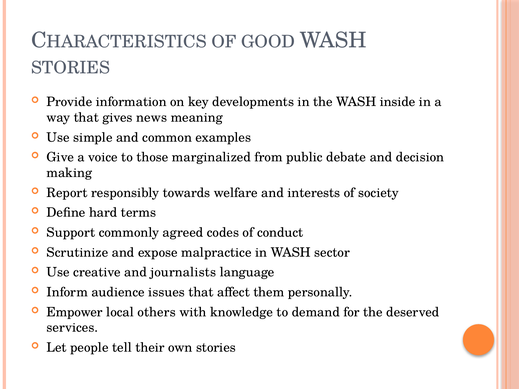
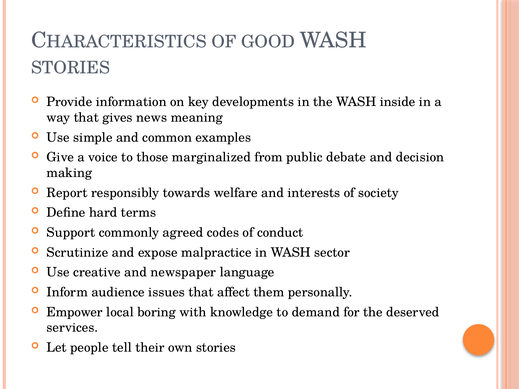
journalists: journalists -> newspaper
others: others -> boring
